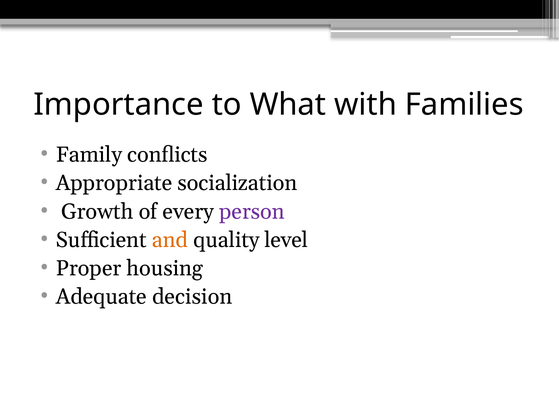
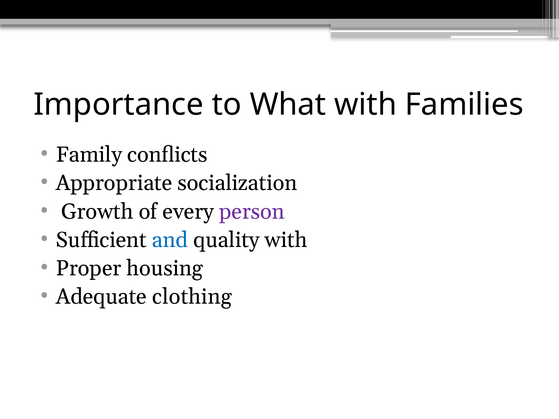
and colour: orange -> blue
quality level: level -> with
decision: decision -> clothing
